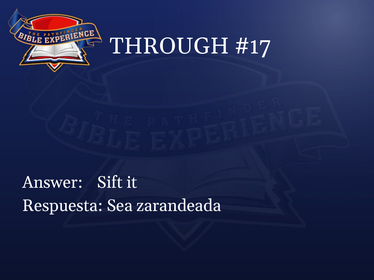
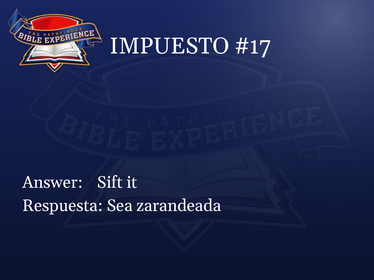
THROUGH: THROUGH -> IMPUESTO
